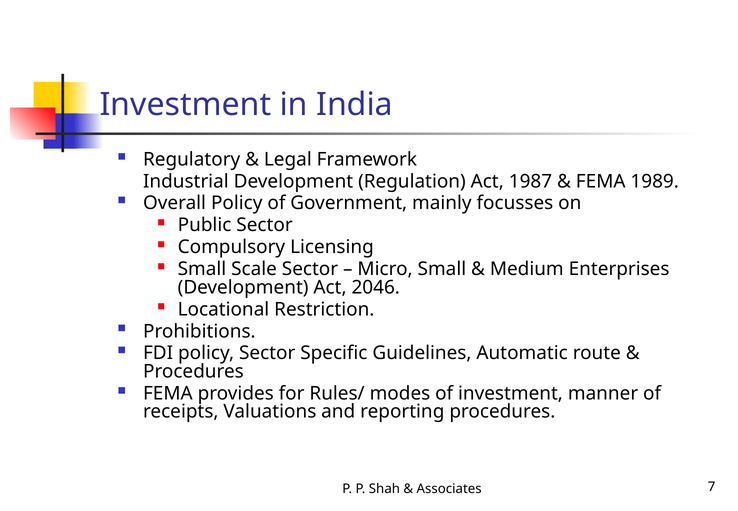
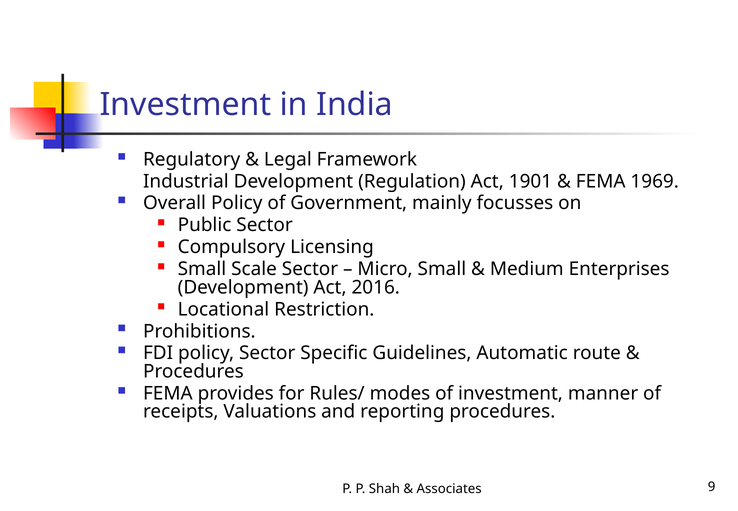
1987: 1987 -> 1901
1989: 1989 -> 1969
2046: 2046 -> 2016
7: 7 -> 9
